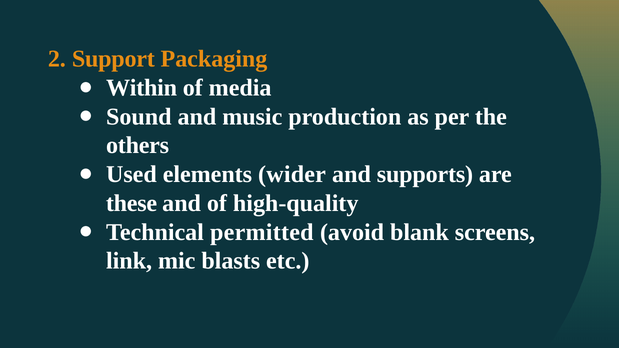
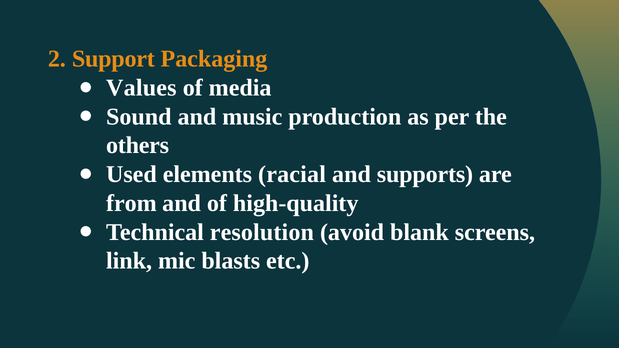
Within: Within -> Values
wider: wider -> racial
these: these -> from
permitted: permitted -> resolution
